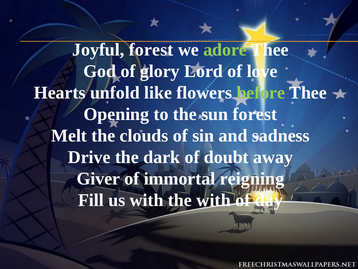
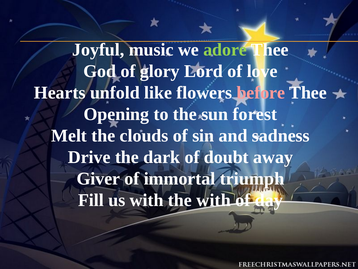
Joyful forest: forest -> music
before colour: light green -> pink
reigning: reigning -> triumph
